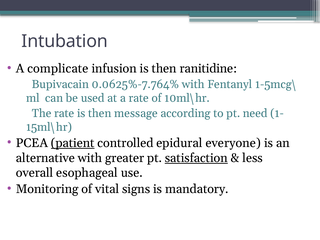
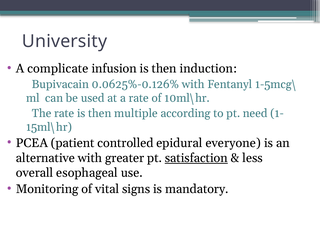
Intubation: Intubation -> University
ranitidine: ranitidine -> induction
0.0625%-7.764%: 0.0625%-7.764% -> 0.0625%-0.126%
message: message -> multiple
patient underline: present -> none
